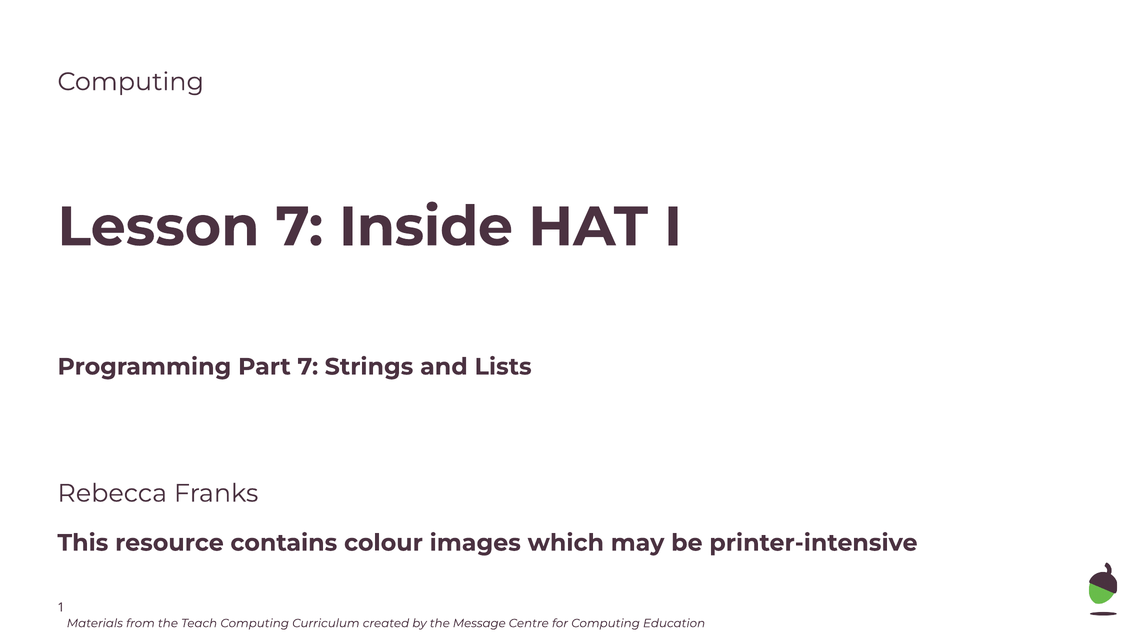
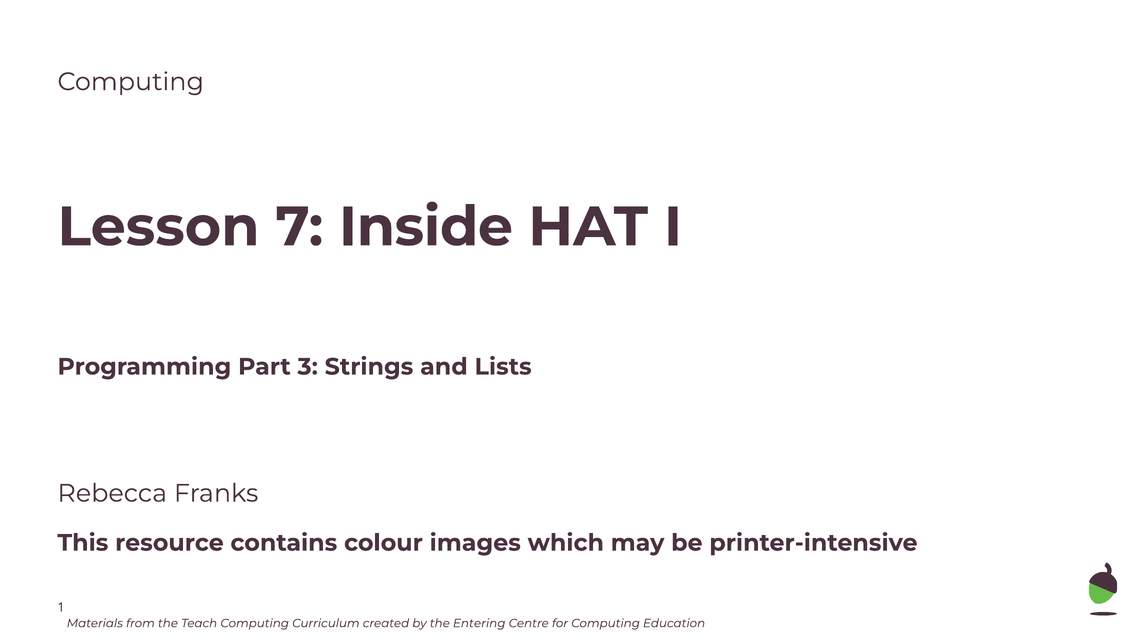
Part 7: 7 -> 3
Message: Message -> Entering
